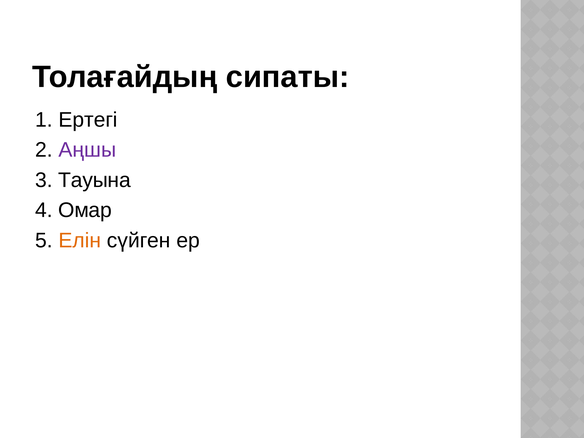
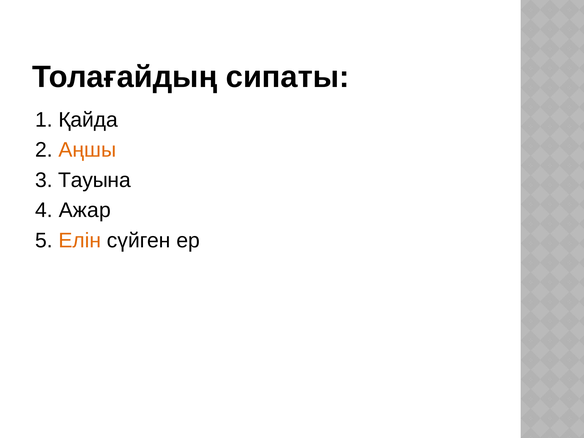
Ертегі: Ертегі -> Қайда
Аңшы colour: purple -> orange
Омар: Омар -> Ажар
